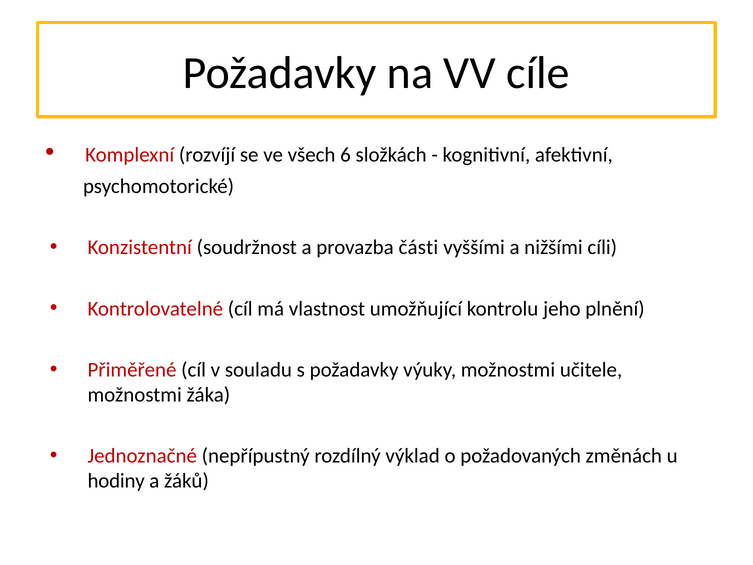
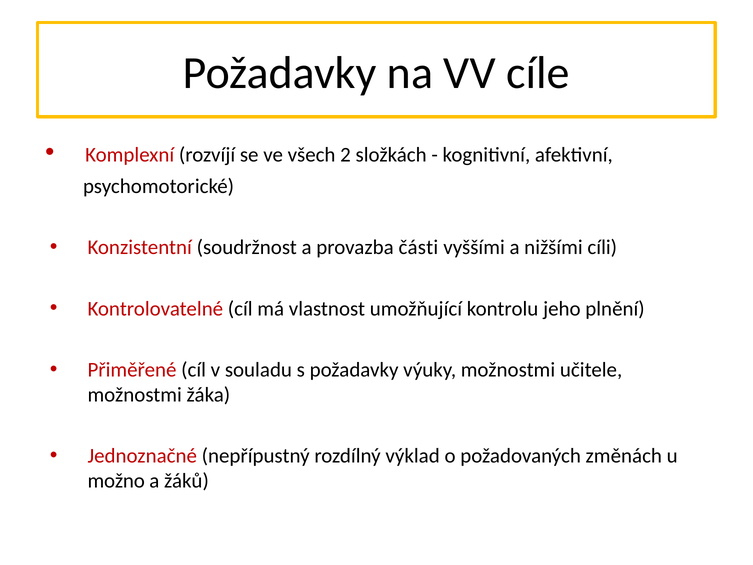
6: 6 -> 2
hodiny: hodiny -> možno
